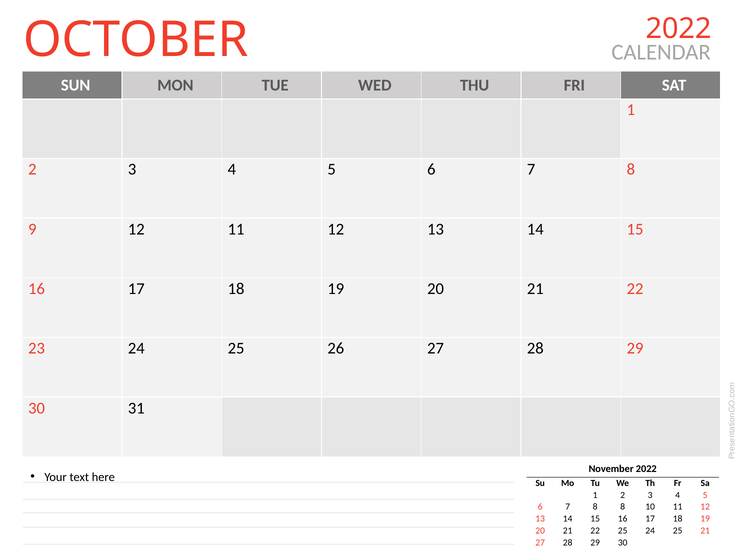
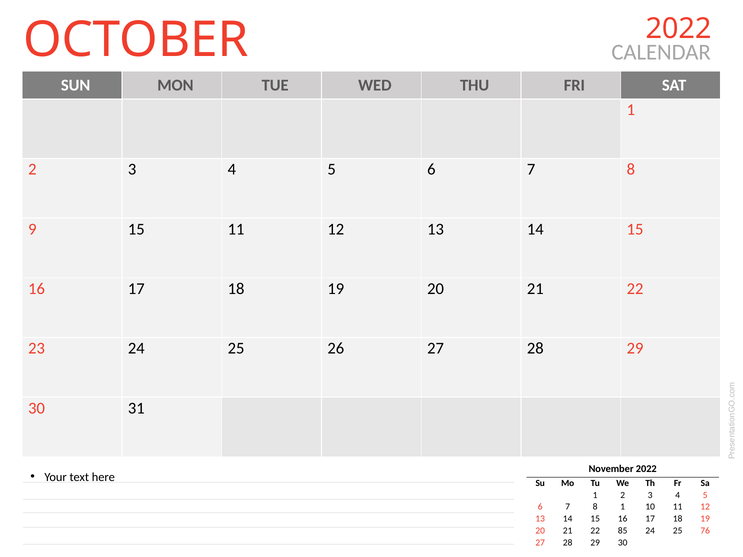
9 12: 12 -> 15
8 8: 8 -> 1
22 25: 25 -> 85
25 21: 21 -> 76
